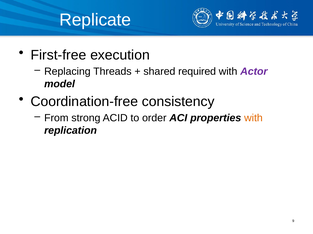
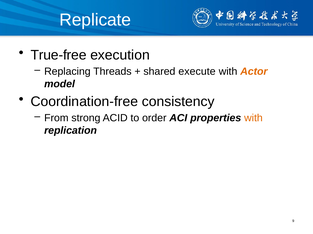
First-free: First-free -> True-free
required: required -> execute
Actor colour: purple -> orange
